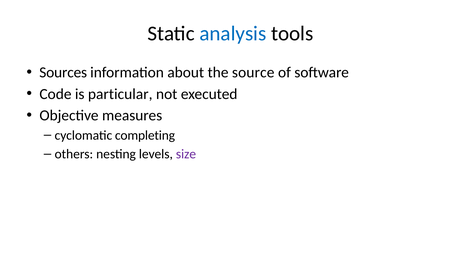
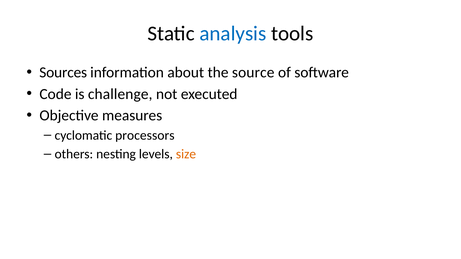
particular: particular -> challenge
completing: completing -> processors
size colour: purple -> orange
